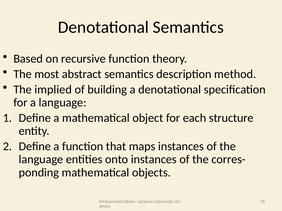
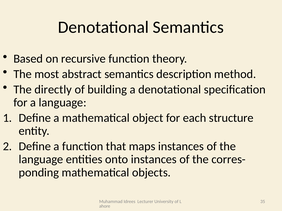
implied: implied -> directly
